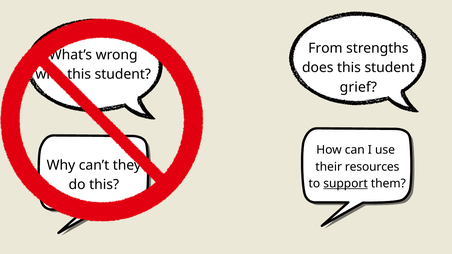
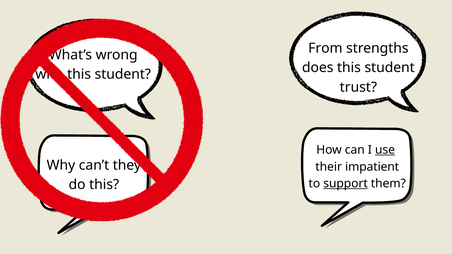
grief: grief -> trust
use underline: none -> present
resources: resources -> impatient
